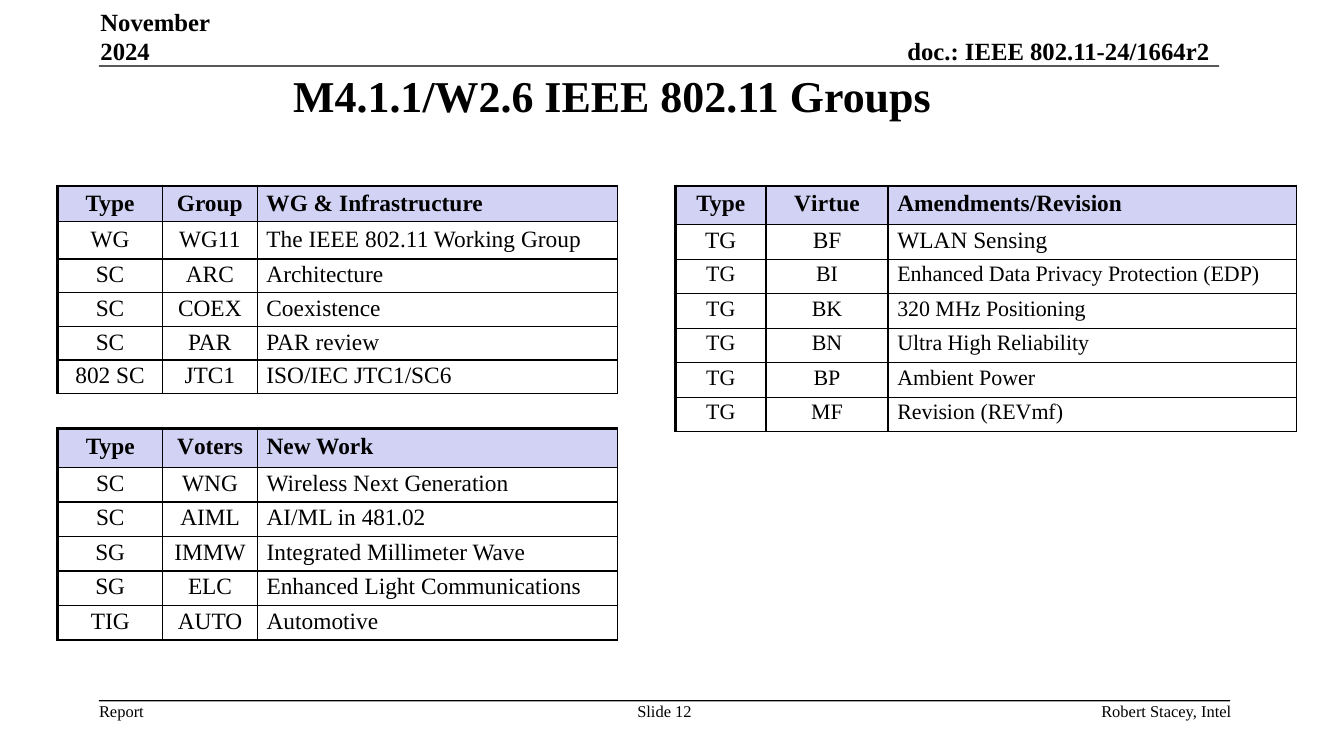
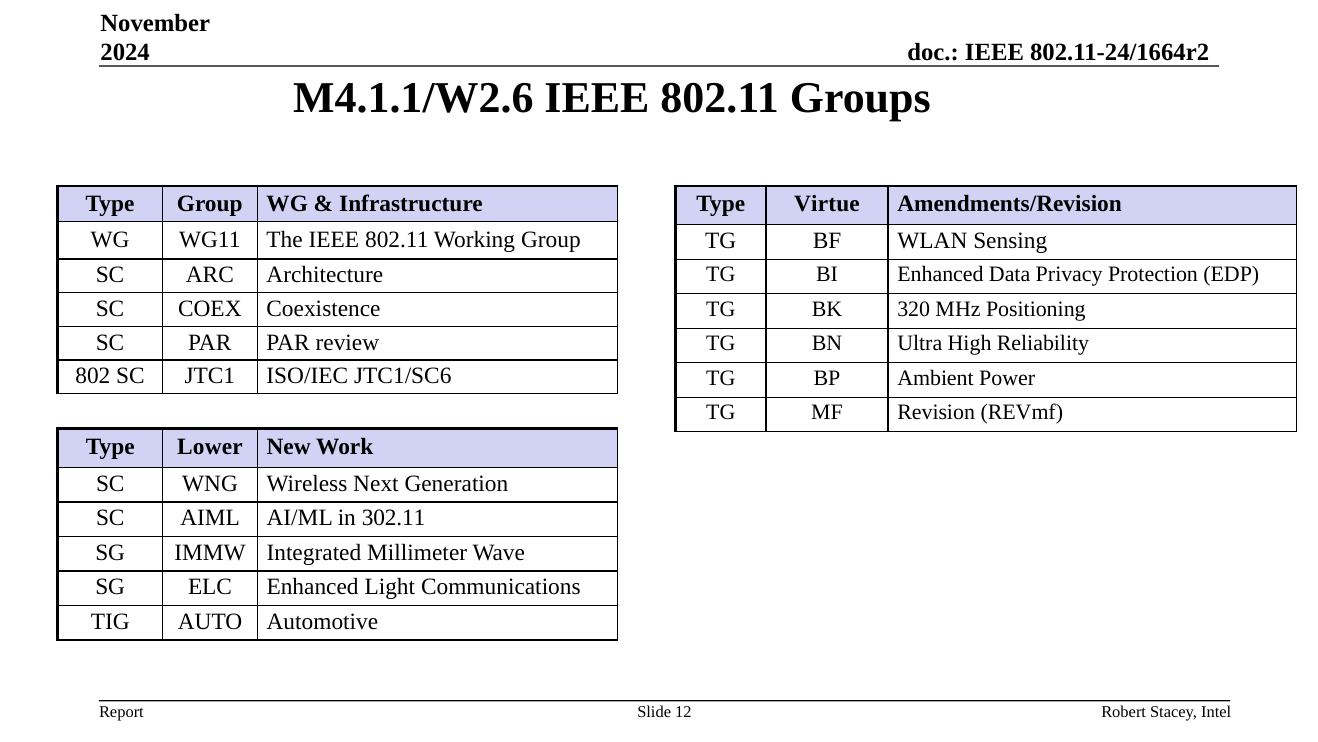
Voters: Voters -> Lower
481.02: 481.02 -> 302.11
